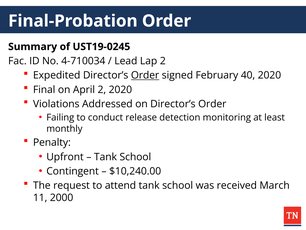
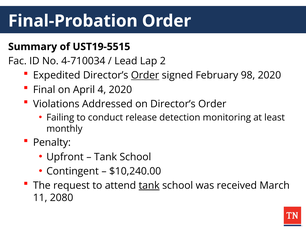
UST19-0245: UST19-0245 -> UST19-5515
40: 40 -> 98
April 2: 2 -> 4
tank at (149, 185) underline: none -> present
2000: 2000 -> 2080
